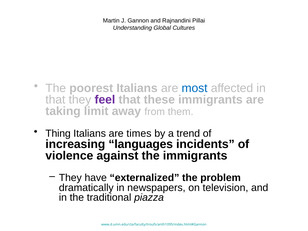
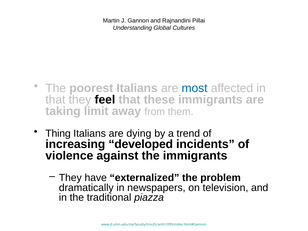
feel colour: purple -> black
times: times -> dying
languages: languages -> developed
